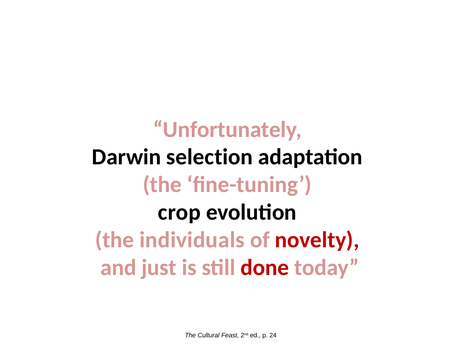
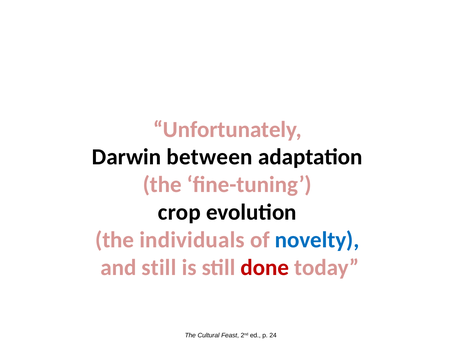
selection: selection -> between
novelty colour: red -> blue
and just: just -> still
